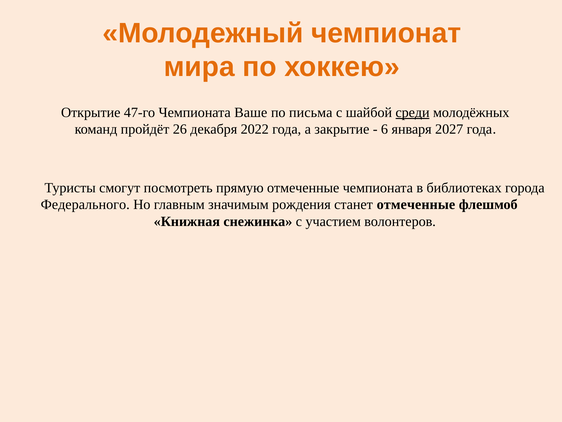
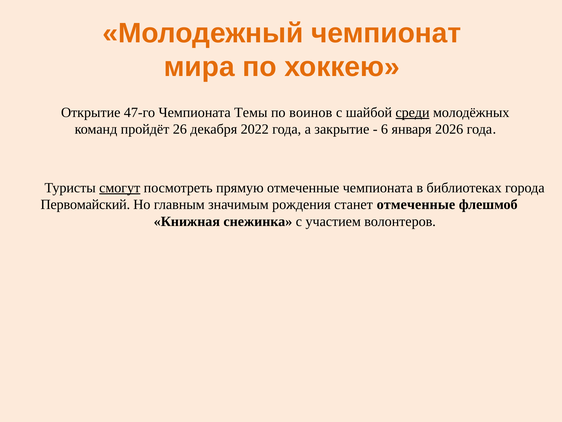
Ваше: Ваше -> Темы
письма: письма -> воинов
2027: 2027 -> 2026
смогут underline: none -> present
Федерального: Федерального -> Первомайский
